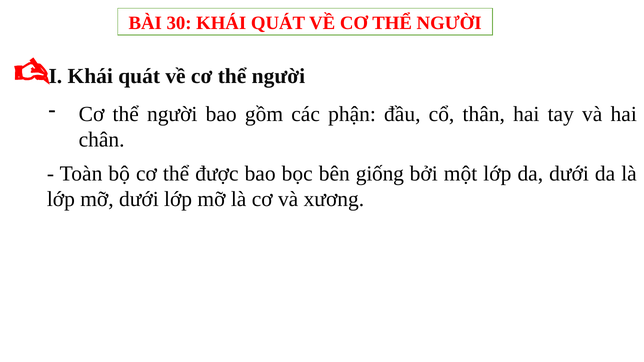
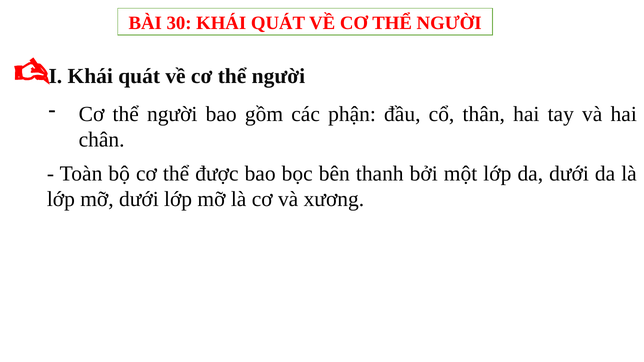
giống: giống -> thanh
